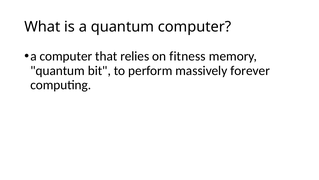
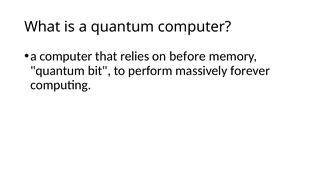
fitness: fitness -> before
